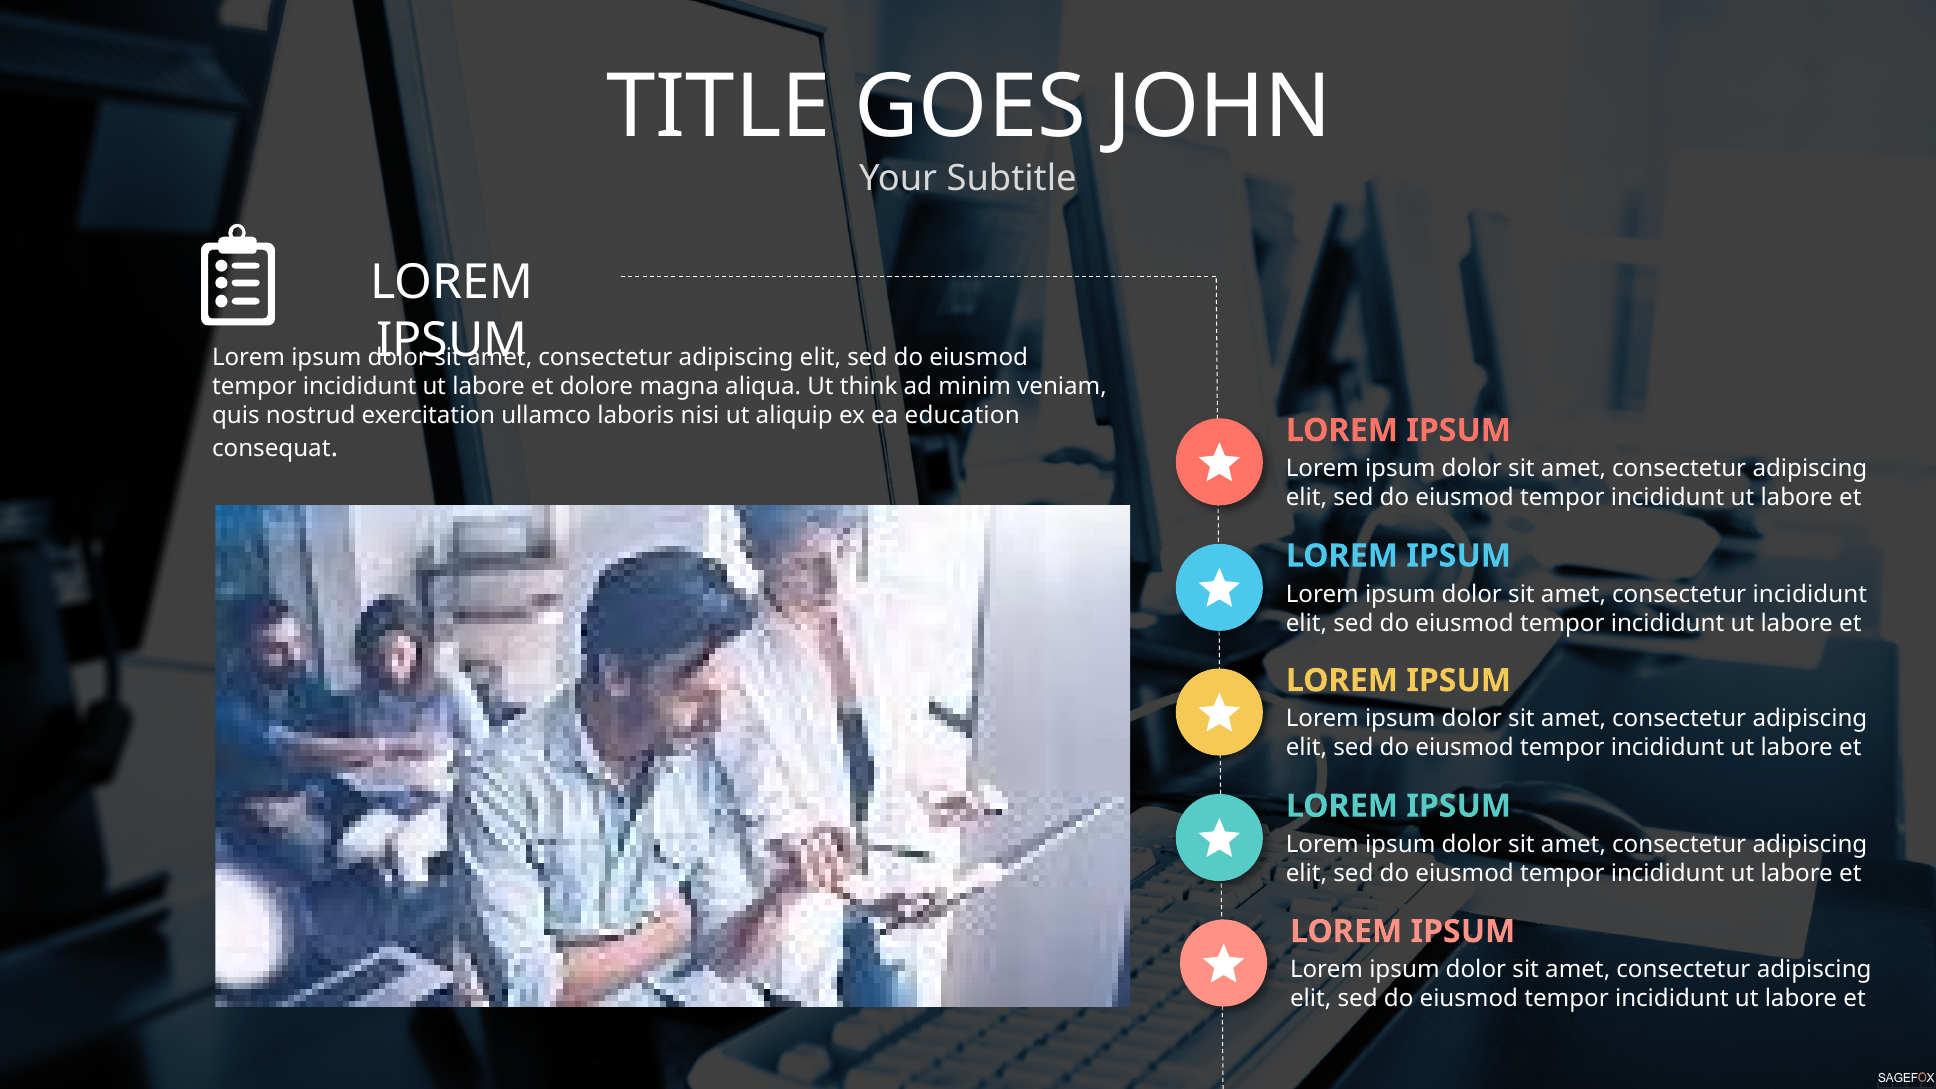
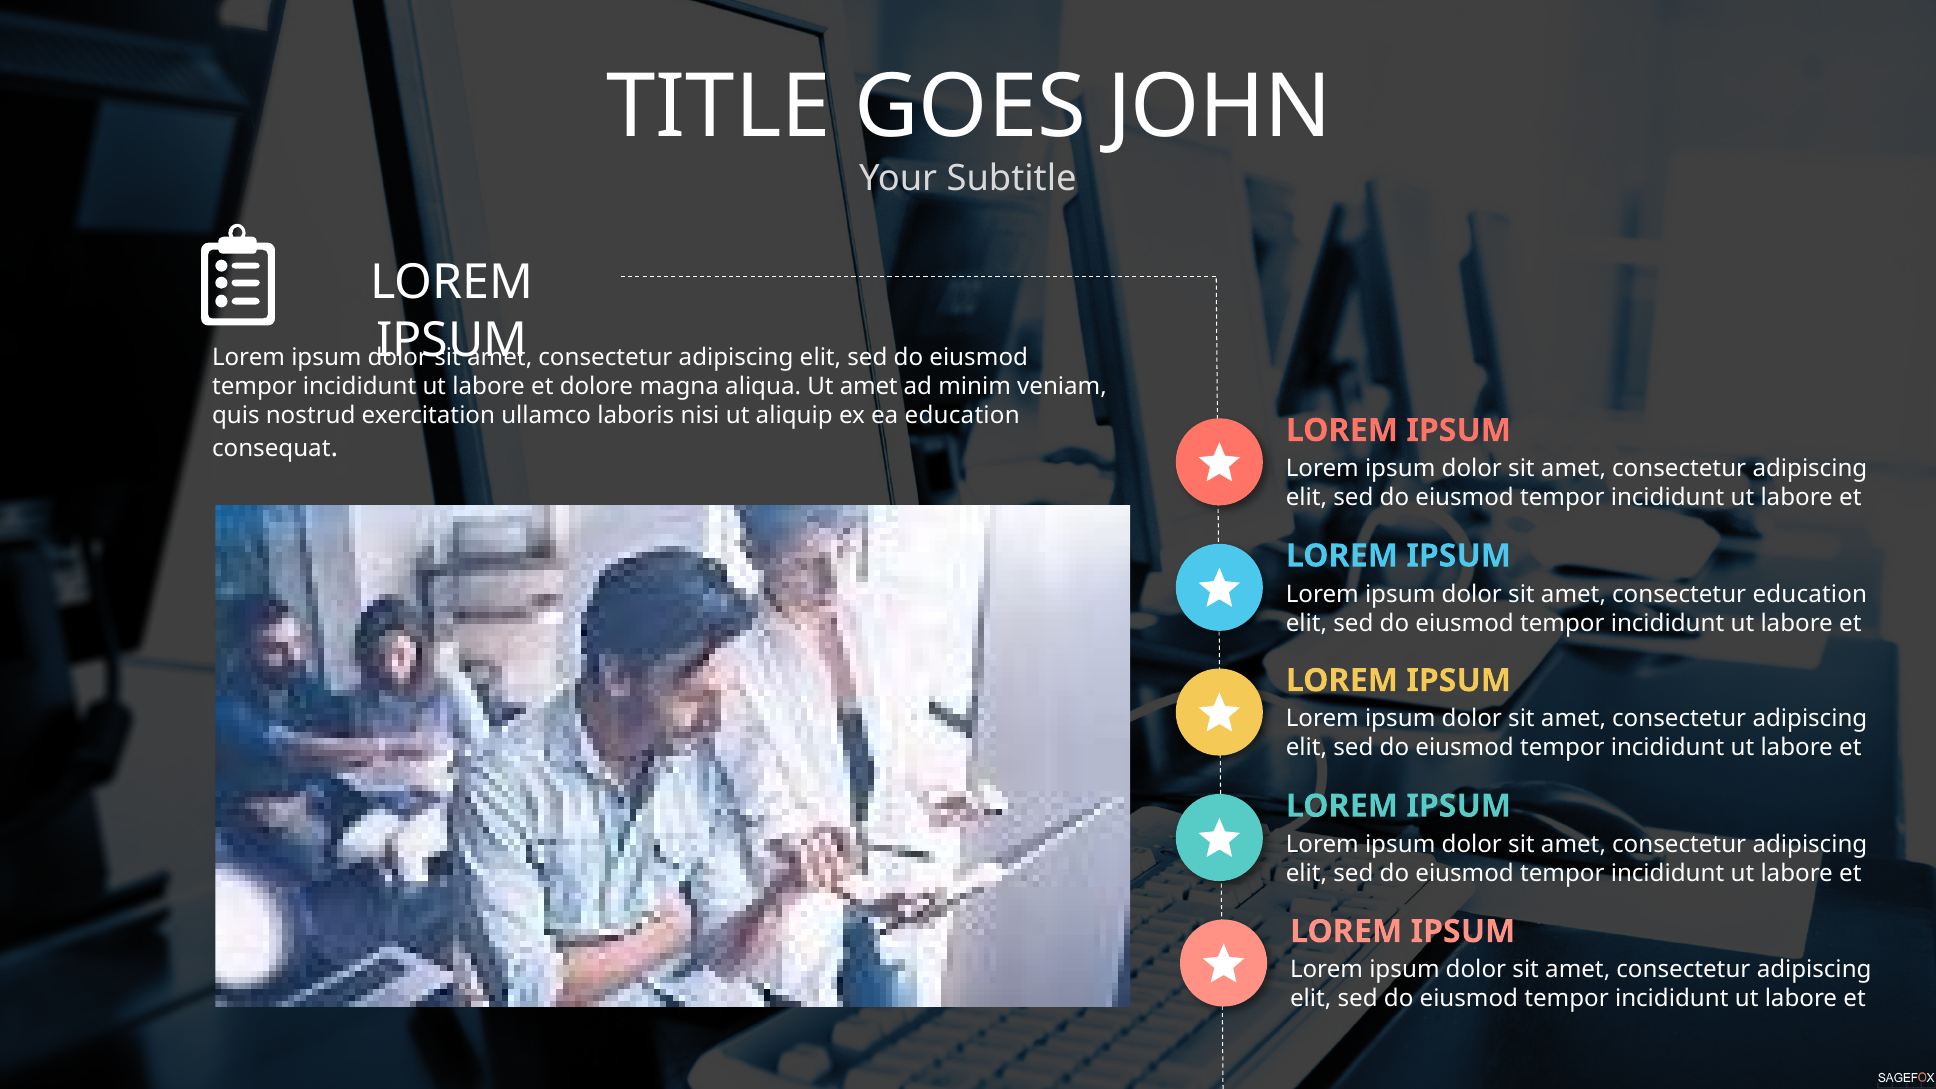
Ut think: think -> amet
consectetur incididunt: incididunt -> education
